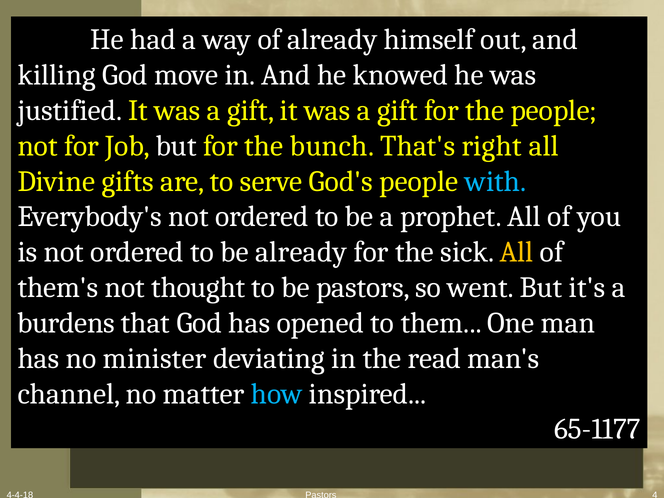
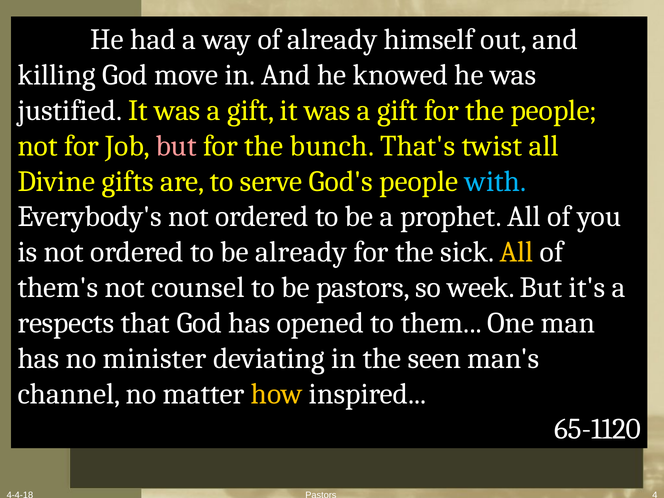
but at (176, 146) colour: white -> pink
right: right -> twist
thought: thought -> counsel
went: went -> week
burdens: burdens -> respects
read: read -> seen
how colour: light blue -> yellow
65-1177: 65-1177 -> 65-1120
